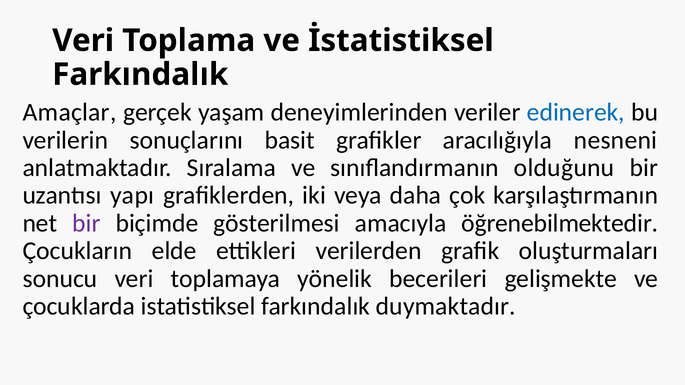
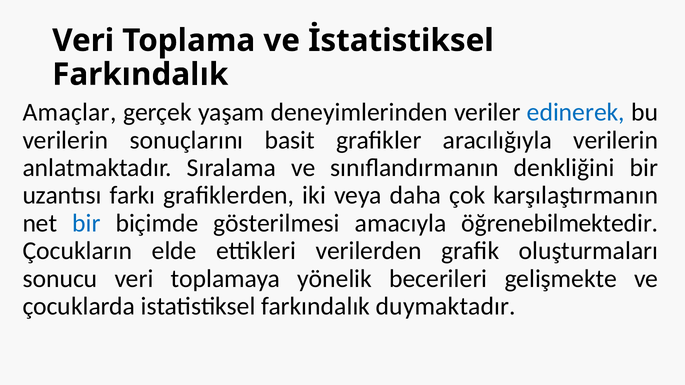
aracılığıyla nesneni: nesneni -> verilerin
olduğunu: olduğunu -> denkliğini
yapı: yapı -> farkı
bir at (86, 223) colour: purple -> blue
